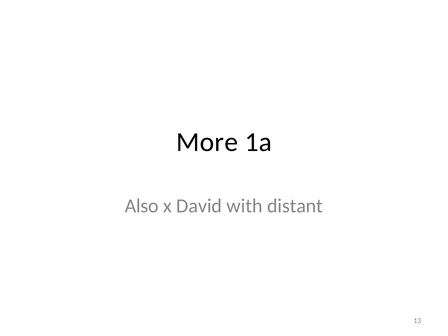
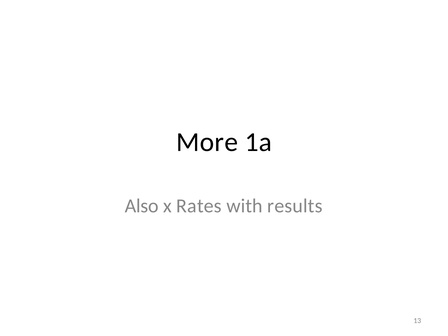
David: David -> Rates
distant: distant -> results
